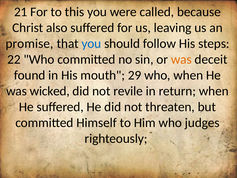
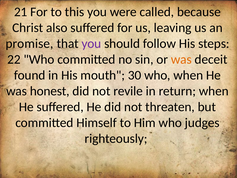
you at (91, 44) colour: blue -> purple
29: 29 -> 30
wicked: wicked -> honest
